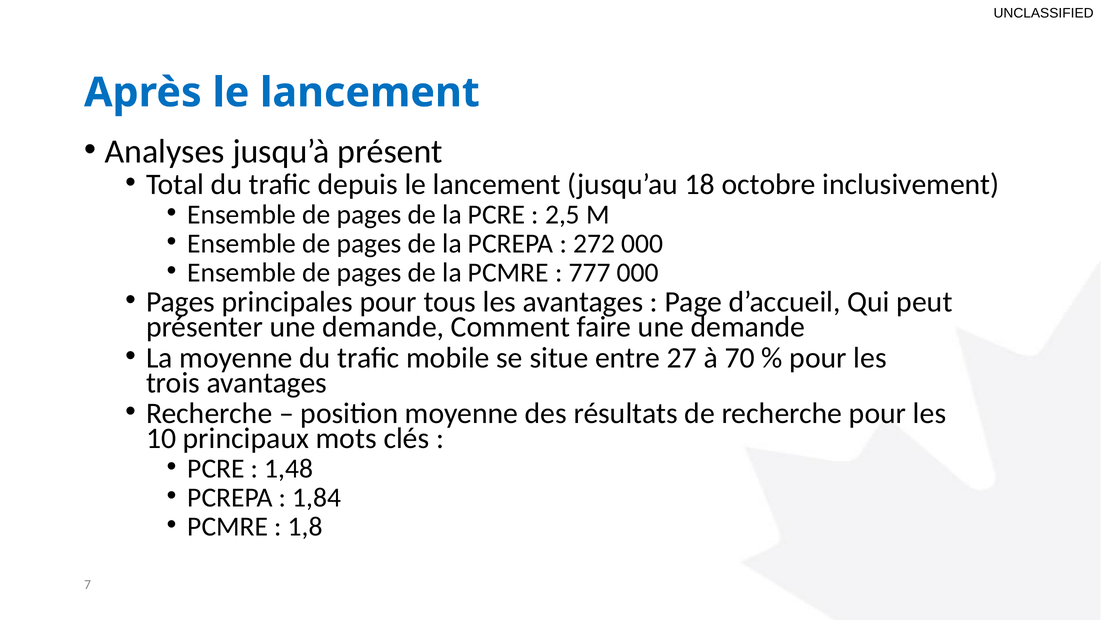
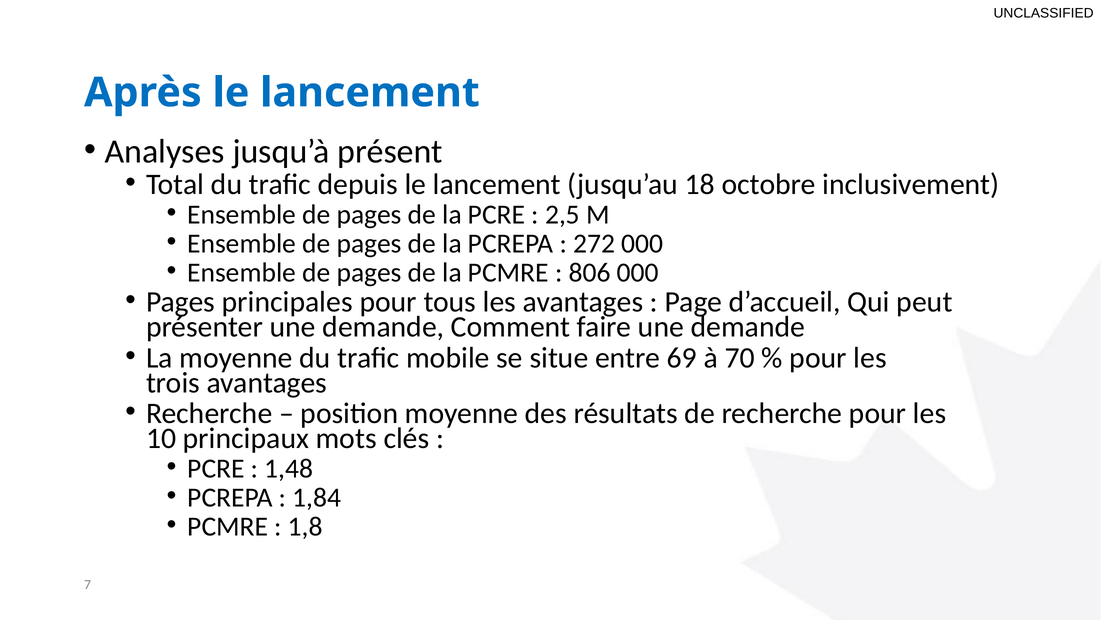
777: 777 -> 806
27: 27 -> 69
